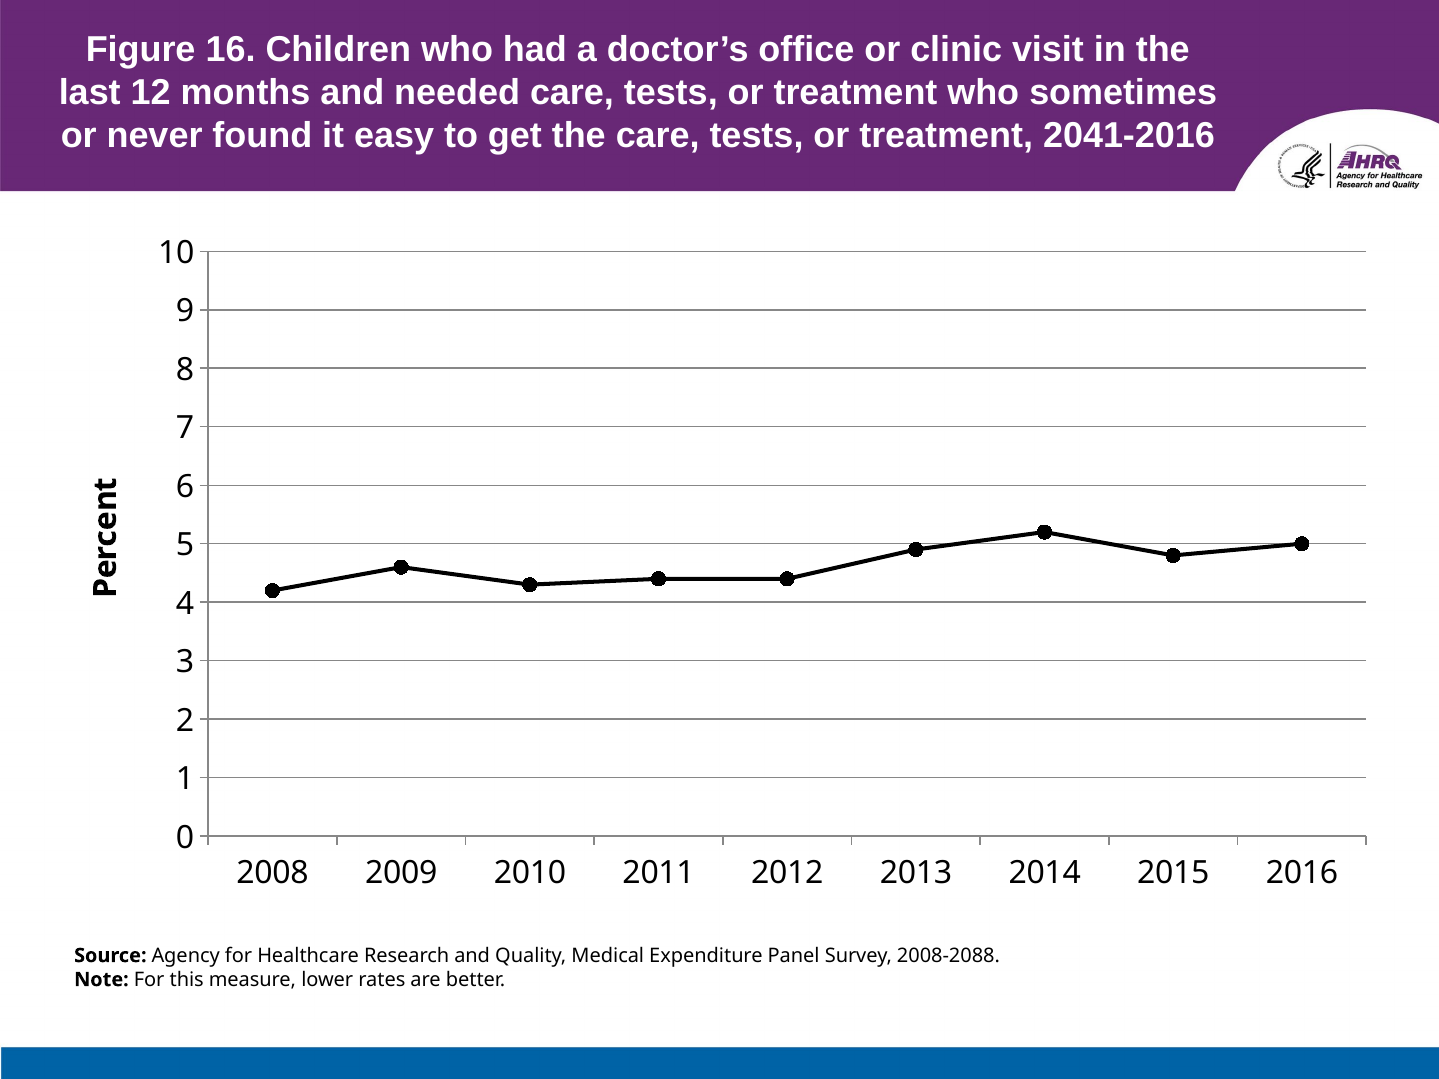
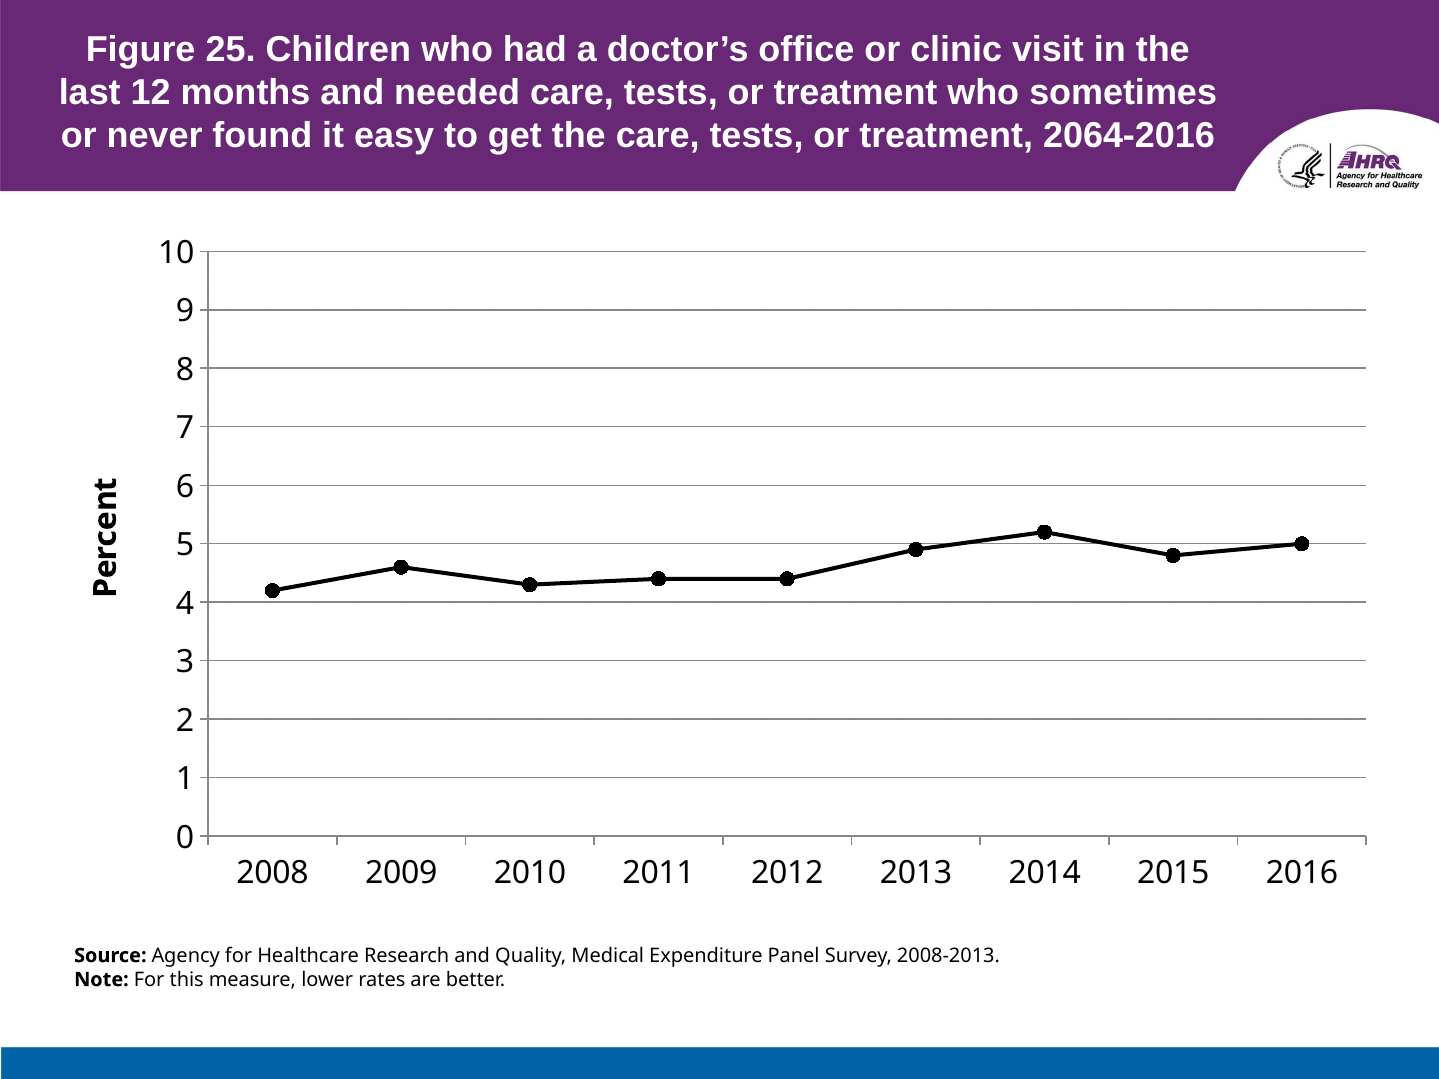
16: 16 -> 25
2041-2016: 2041-2016 -> 2064-2016
2008-2088: 2008-2088 -> 2008-2013
